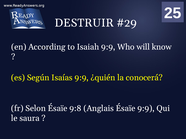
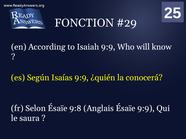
DESTRUIR: DESTRUIR -> FONCTION
